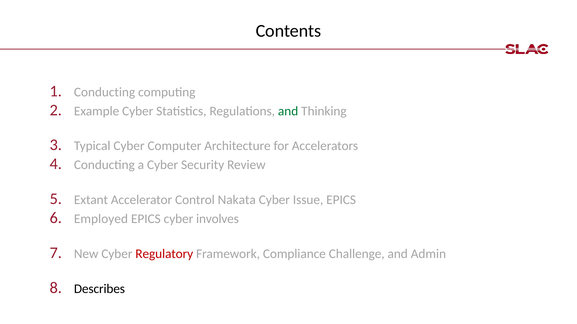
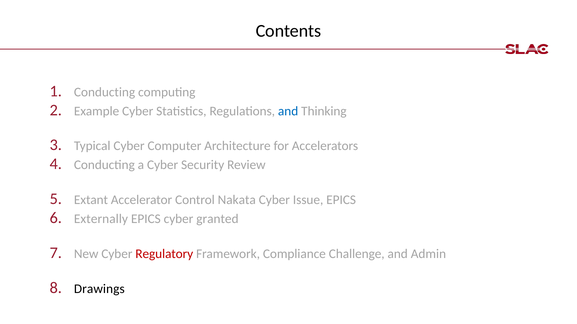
and at (288, 111) colour: green -> blue
Employed: Employed -> Externally
involves: involves -> granted
Describes: Describes -> Drawings
